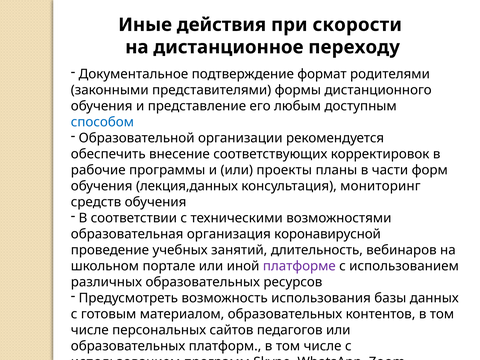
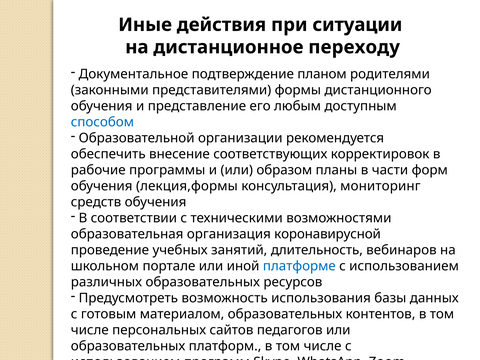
скорости: скорости -> ситуации
формат: формат -> планом
проекты: проекты -> образом
лекция,данных: лекция,данных -> лекция,формы
платформе colour: purple -> blue
